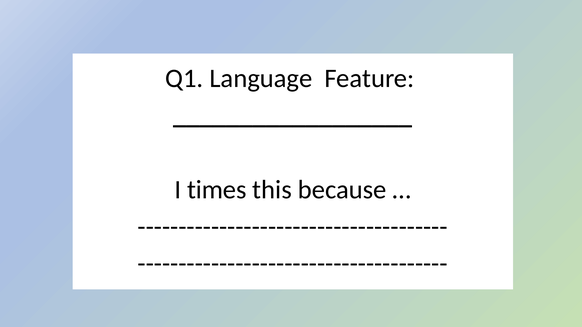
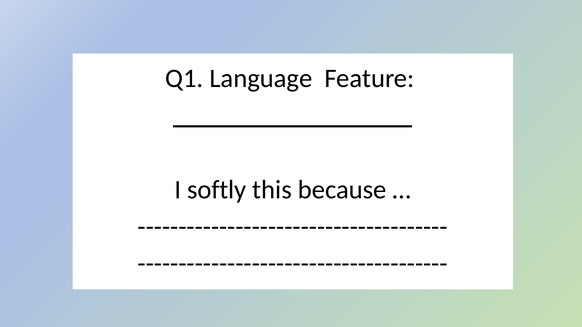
times: times -> softly
